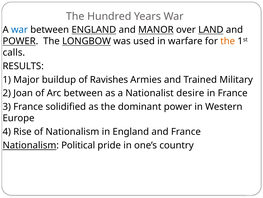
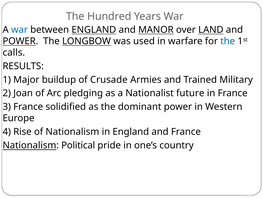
the at (228, 41) colour: orange -> blue
Ravishes: Ravishes -> Crusade
Arc between: between -> pledging
desire: desire -> future
